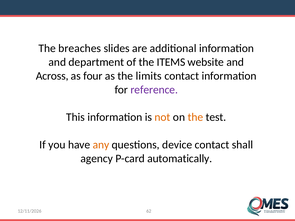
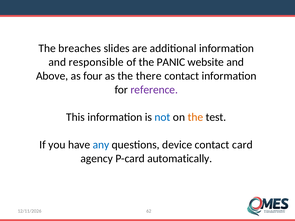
department: department -> responsible
ITEMS: ITEMS -> PANIC
Across: Across -> Above
limits: limits -> there
not colour: orange -> blue
any colour: orange -> blue
shall: shall -> card
